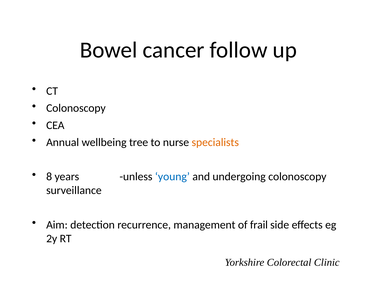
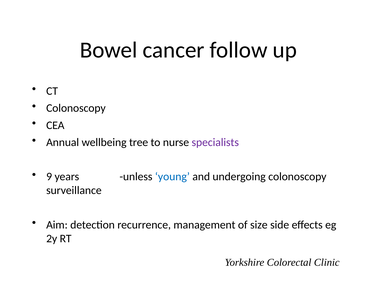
specialists colour: orange -> purple
8: 8 -> 9
frail: frail -> size
